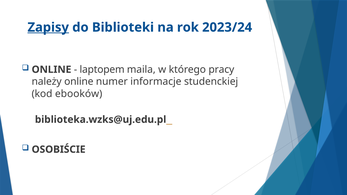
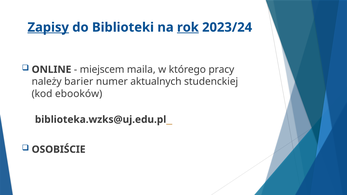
rok underline: none -> present
laptopem: laptopem -> miejscem
należy online: online -> barier
informacje: informacje -> aktualnych
